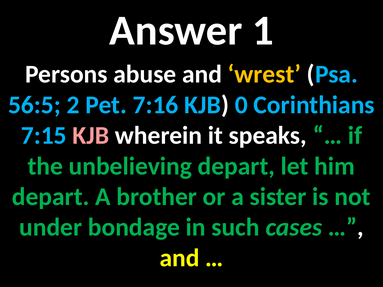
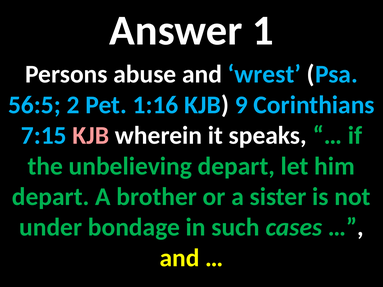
wrest colour: yellow -> light blue
7:16: 7:16 -> 1:16
0: 0 -> 9
